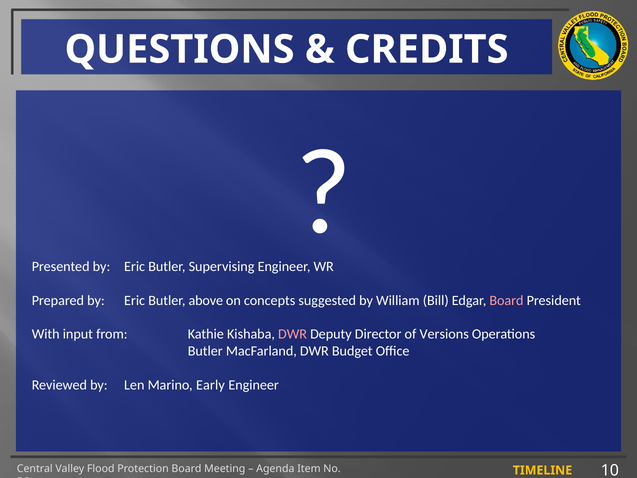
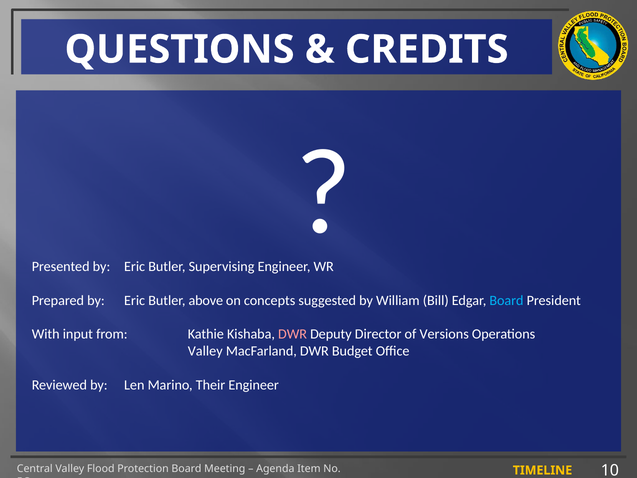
Board at (506, 300) colour: pink -> light blue
Butler at (205, 351): Butler -> Valley
Early: Early -> Their
